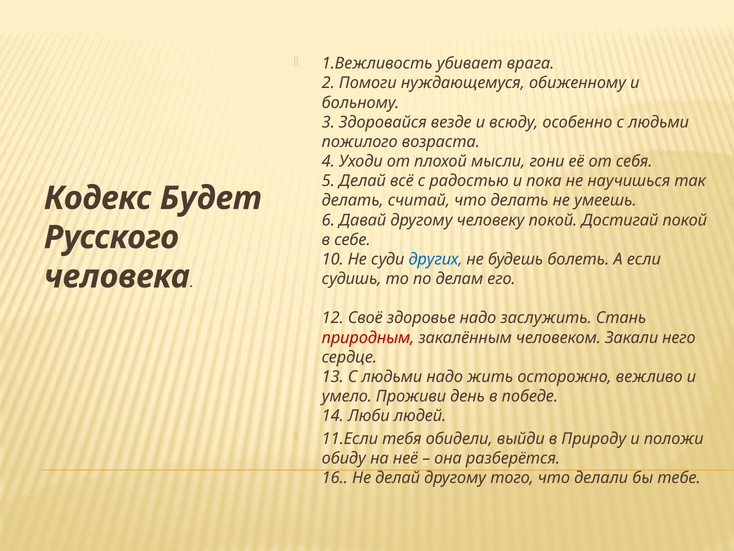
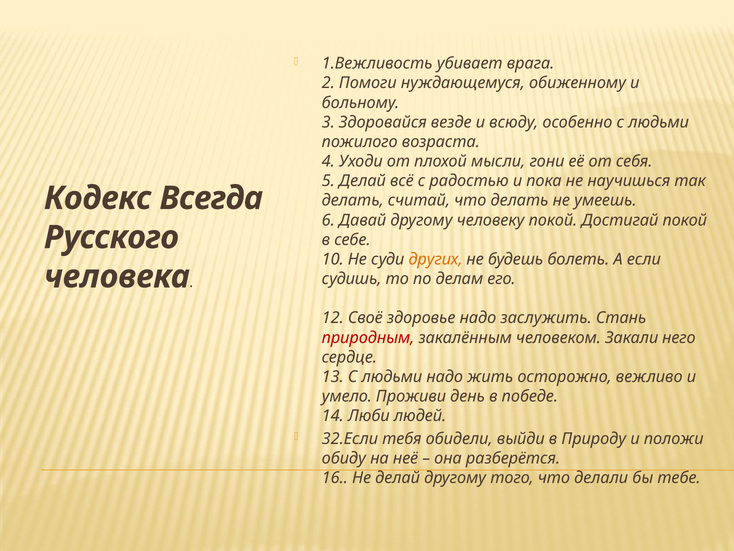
Будет: Будет -> Всегда
других colour: blue -> orange
11.Если: 11.Если -> 32.Если
